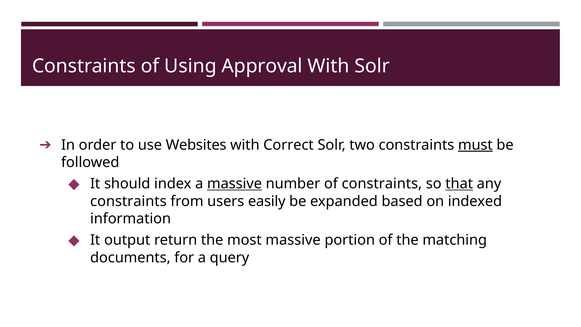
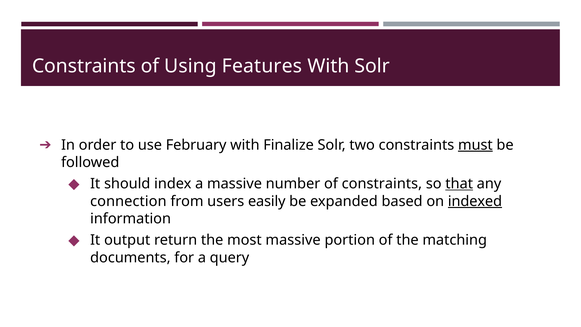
Approval: Approval -> Features
Websites: Websites -> February
Correct: Correct -> Finalize
massive at (234, 184) underline: present -> none
constraints at (128, 201): constraints -> connection
indexed underline: none -> present
